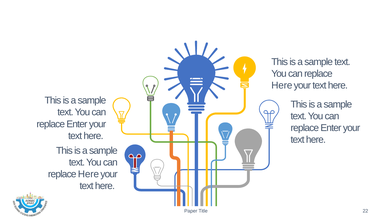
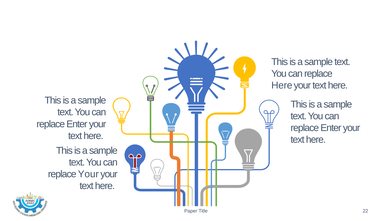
Here at (88, 174): Here -> Your
